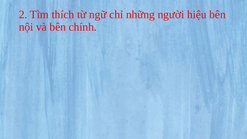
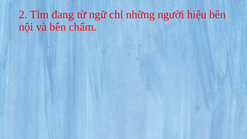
thích: thích -> đang
chính: chính -> chấm
